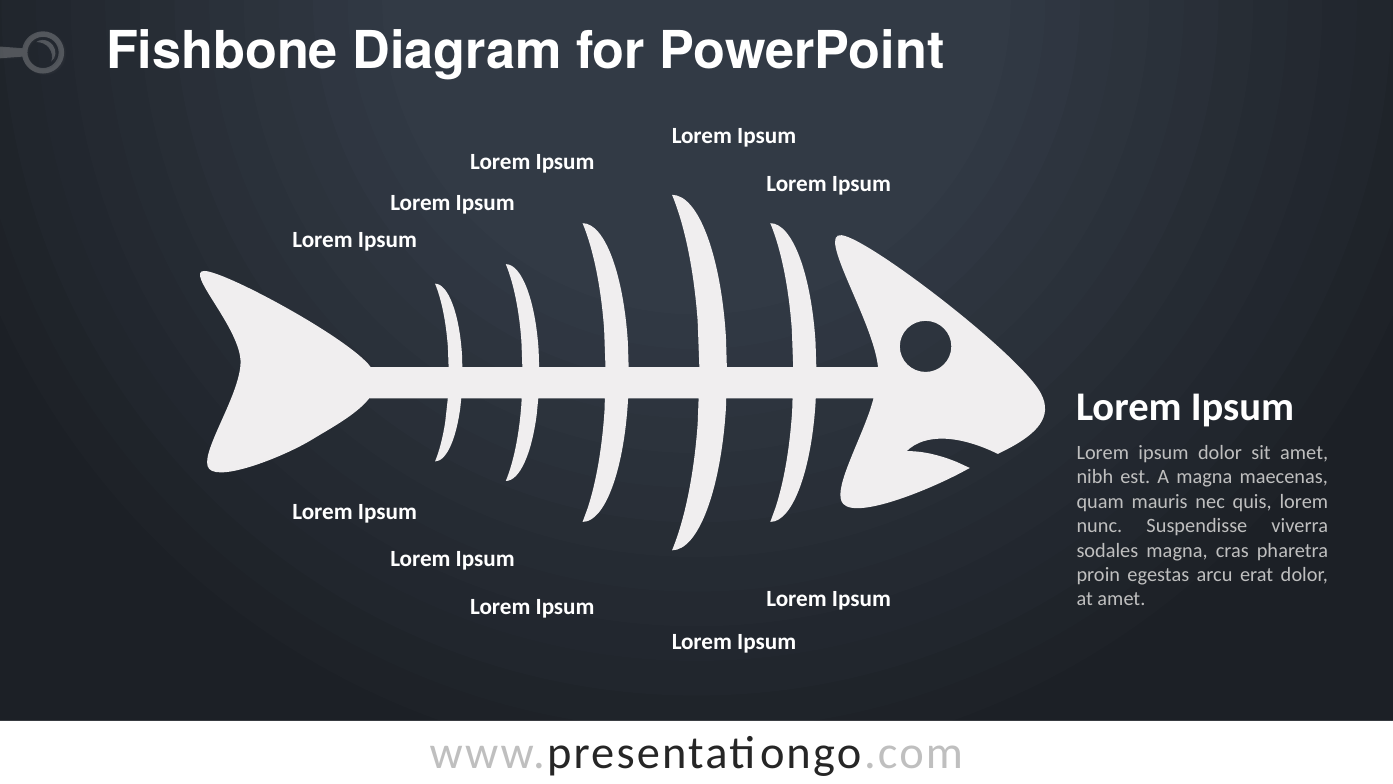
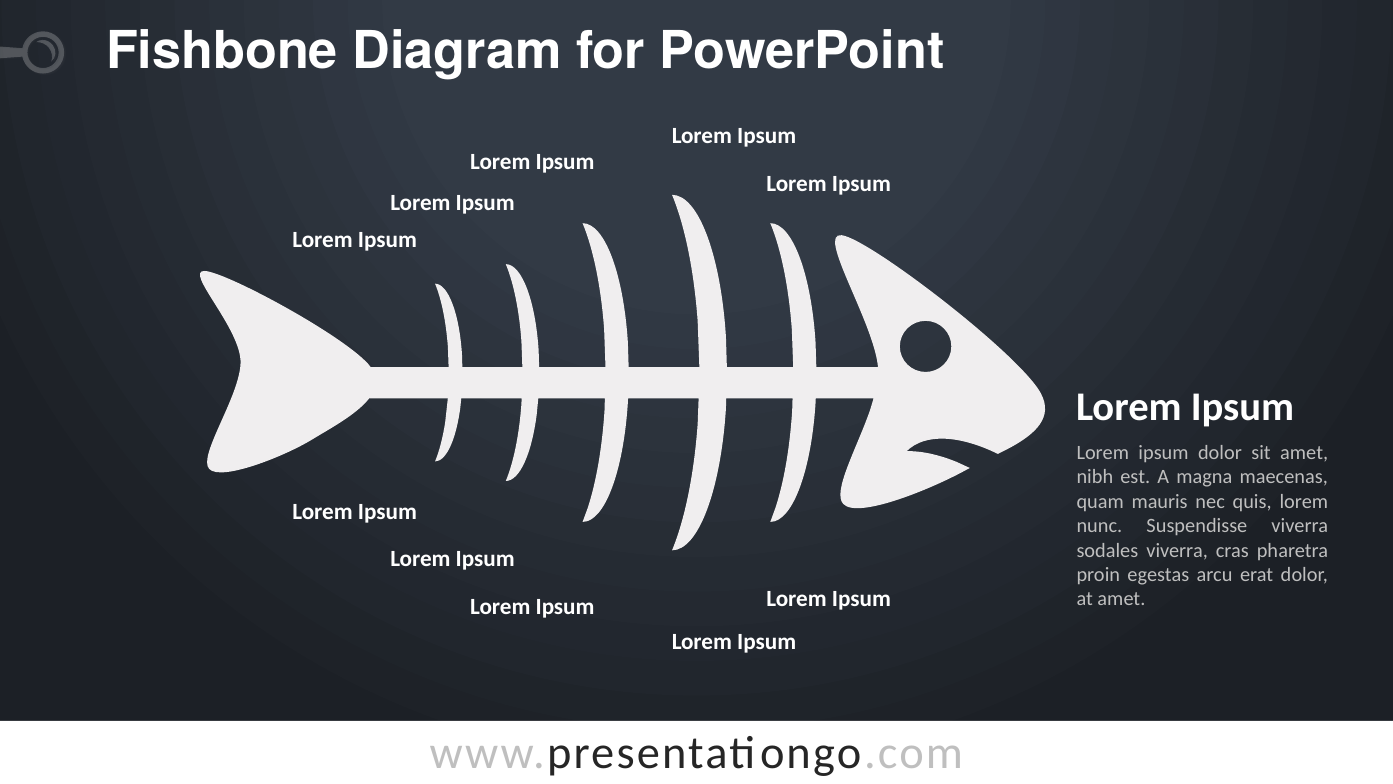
sodales magna: magna -> viverra
